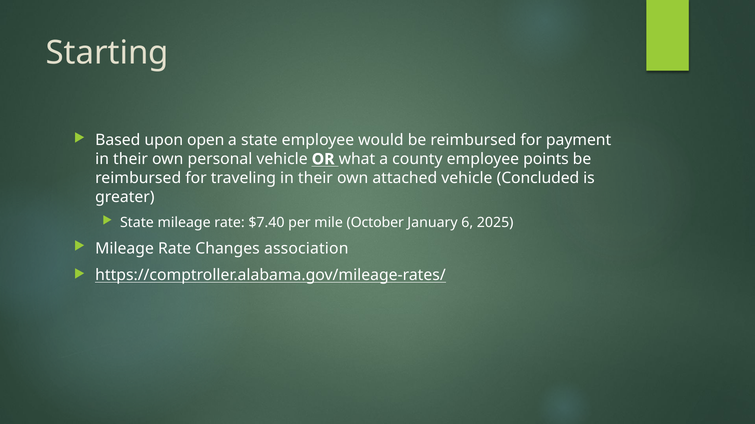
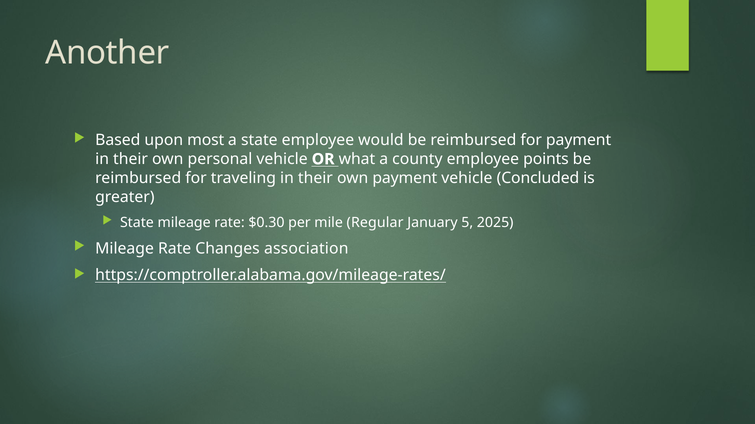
Starting: Starting -> Another
open: open -> most
own attached: attached -> payment
$7.40: $7.40 -> $0.30
October: October -> Regular
6: 6 -> 5
